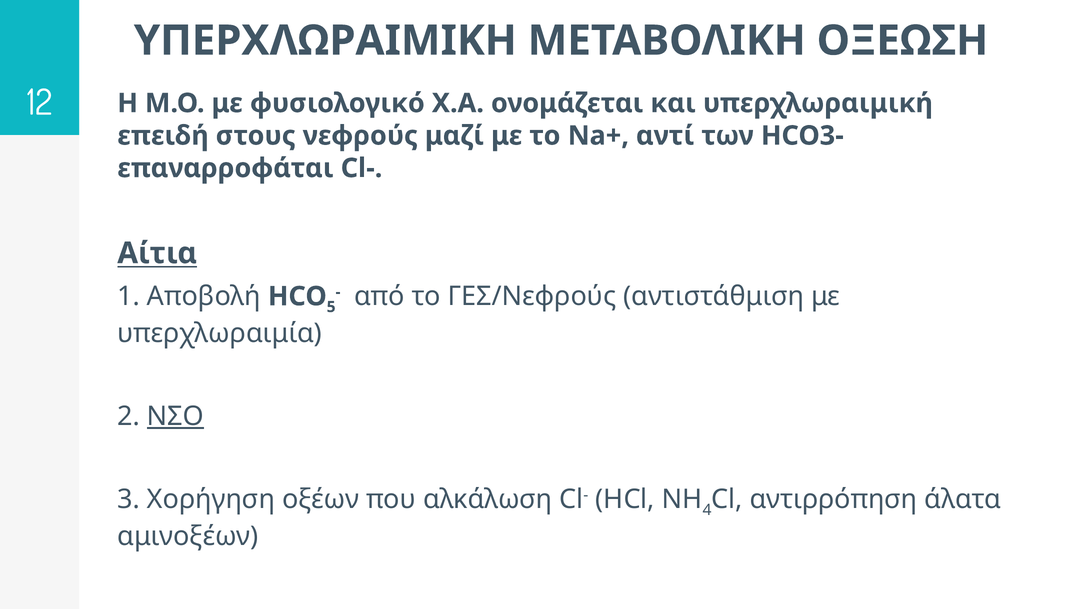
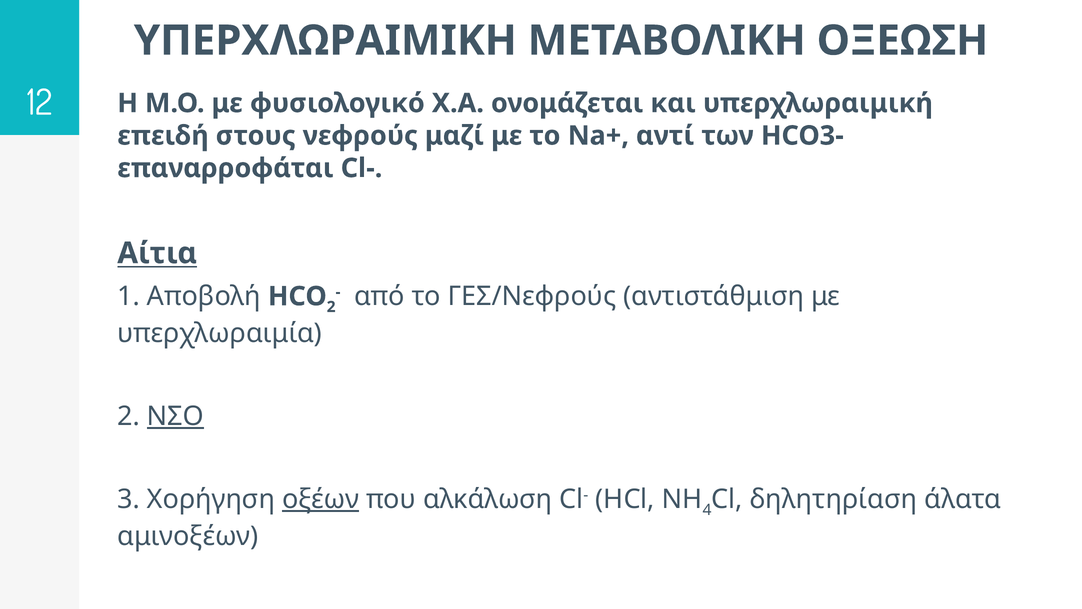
5 at (331, 307): 5 -> 2
οξέων underline: none -> present
αντιρρόπηση: αντιρρόπηση -> δηλητηρίαση
